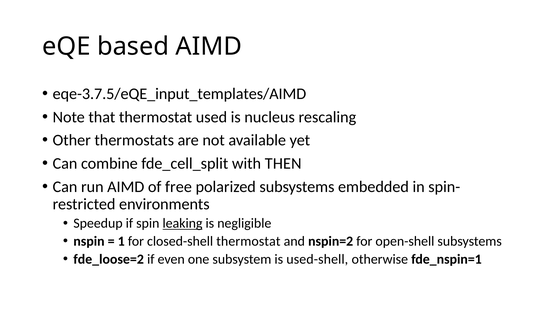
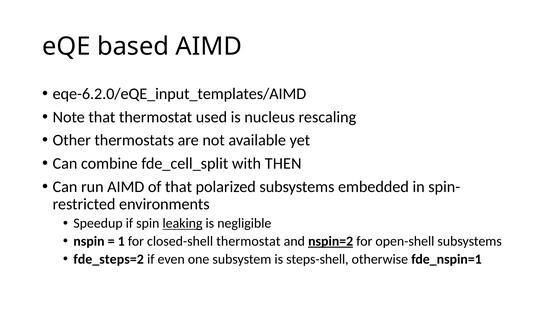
eqe-3.7.5/eQE_input_templates/AIMD: eqe-3.7.5/eQE_input_templates/AIMD -> eqe-6.2.0/eQE_input_templates/AIMD
of free: free -> that
nspin=2 underline: none -> present
fde_loose=2: fde_loose=2 -> fde_steps=2
used-shell: used-shell -> steps-shell
